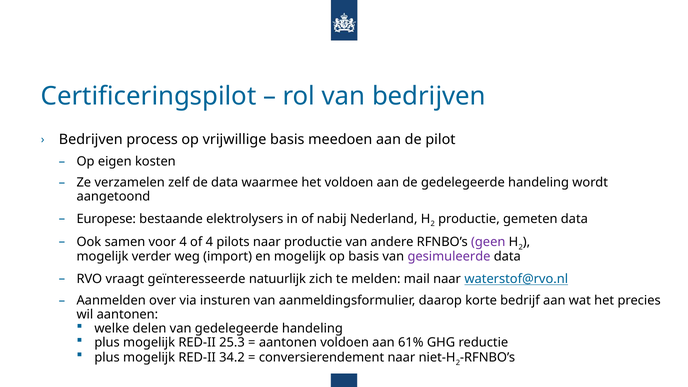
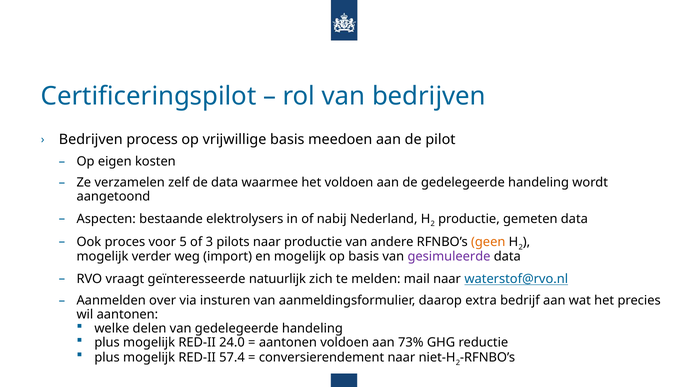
Europese: Europese -> Aspecten
samen: samen -> proces
voor 4: 4 -> 5
of 4: 4 -> 3
geen colour: purple -> orange
korte: korte -> extra
25.3: 25.3 -> 24.0
61%: 61% -> 73%
34.2: 34.2 -> 57.4
